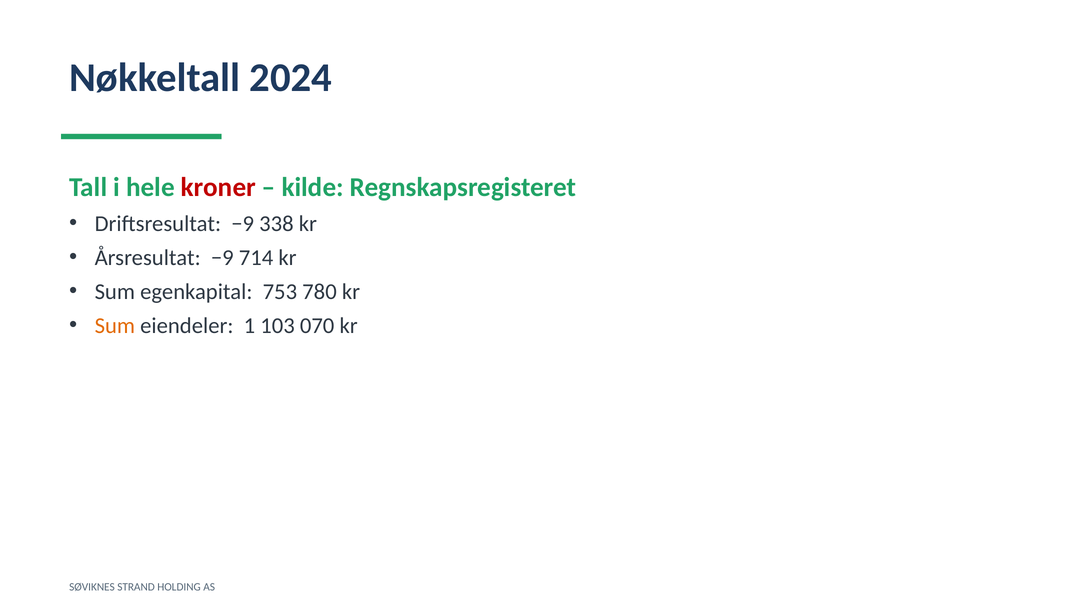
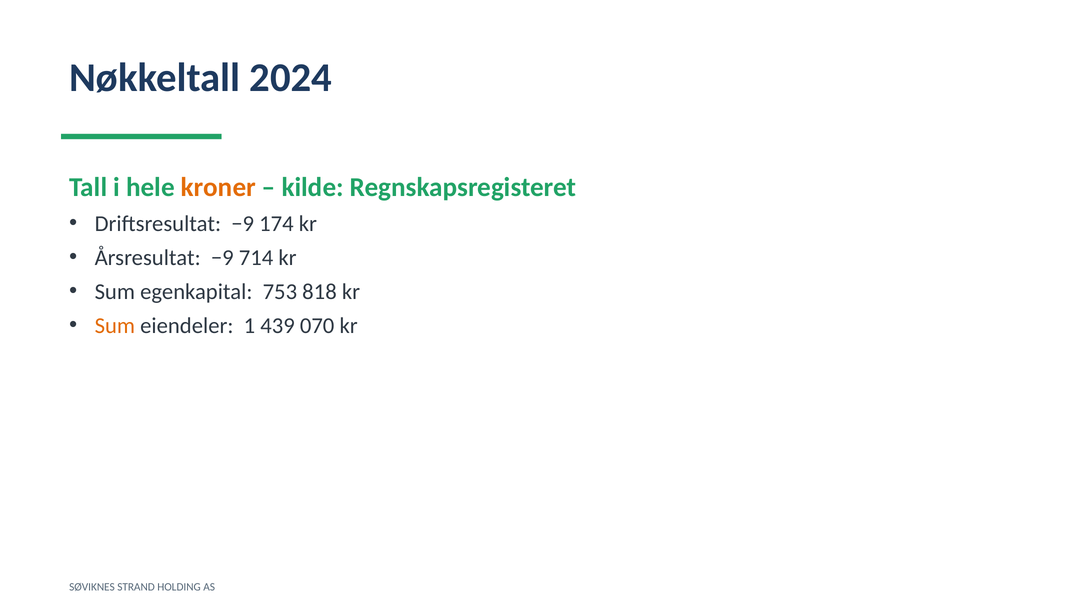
kroner colour: red -> orange
338: 338 -> 174
780: 780 -> 818
103: 103 -> 439
